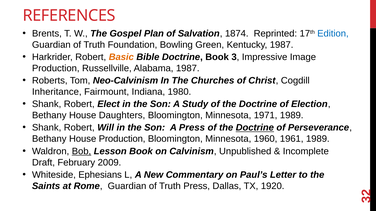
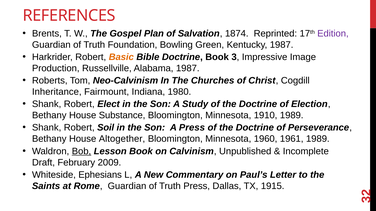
Edition colour: blue -> purple
Daughters: Daughters -> Substance
1971: 1971 -> 1910
Will: Will -> Soil
Doctrine at (255, 128) underline: present -> none
House Production: Production -> Altogether
1920: 1920 -> 1915
